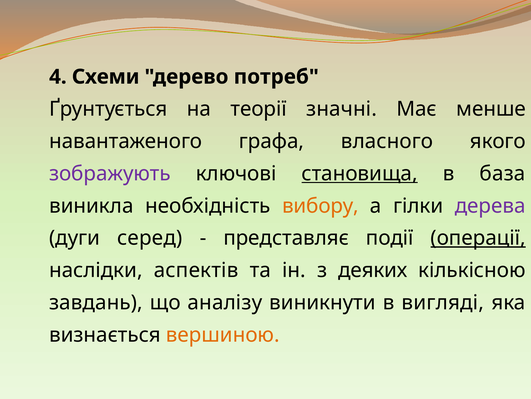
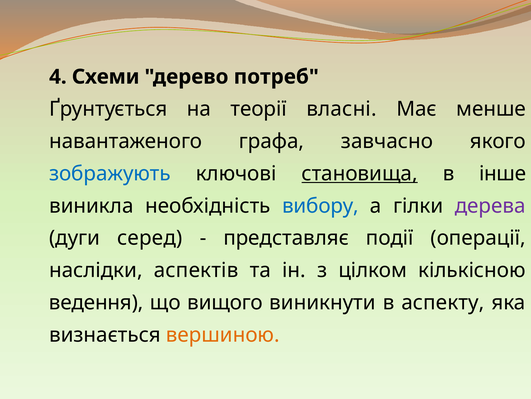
значні: значні -> власні
власного: власного -> завчасно
зображують colour: purple -> blue
база: база -> інше
вибору colour: orange -> blue
операції underline: present -> none
деяких: деяких -> цілком
завдань: завдань -> ведення
аналізу: аналізу -> вищого
вигляді: вигляді -> аспекту
